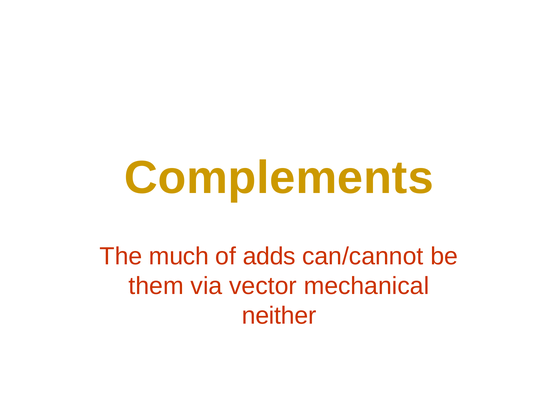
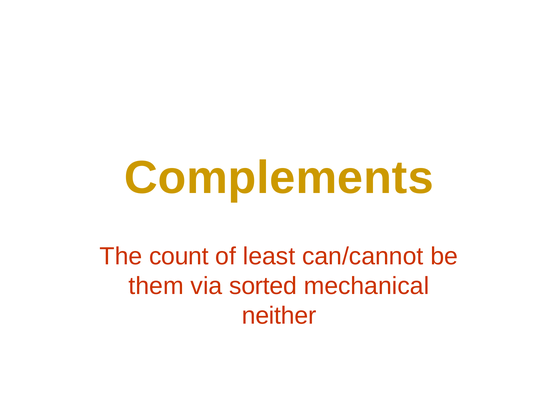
much: much -> count
adds: adds -> least
vector: vector -> sorted
